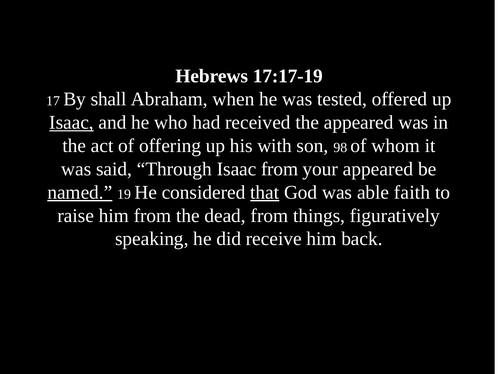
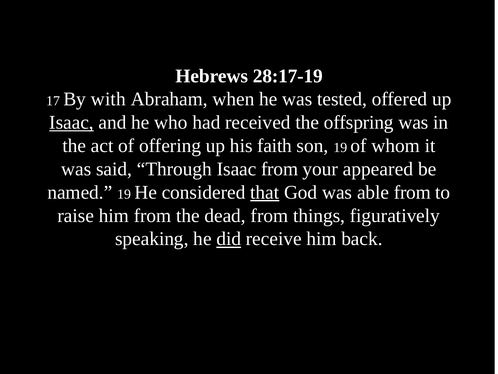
17:17-19: 17:17-19 -> 28:17-19
shall: shall -> with
the appeared: appeared -> offspring
with: with -> faith
son 98: 98 -> 19
named underline: present -> none
able faith: faith -> from
did underline: none -> present
